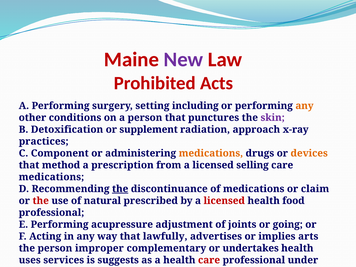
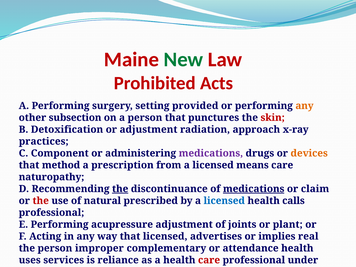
New colour: purple -> green
including: including -> provided
conditions: conditions -> subsection
skin colour: purple -> red
or supplement: supplement -> adjustment
medications at (211, 153) colour: orange -> purple
selling: selling -> means
medications at (51, 177): medications -> naturopathy
medications at (254, 189) underline: none -> present
licensed at (224, 201) colour: red -> blue
food: food -> calls
going: going -> plant
that lawfully: lawfully -> licensed
arts: arts -> real
undertakes: undertakes -> attendance
suggests: suggests -> reliance
